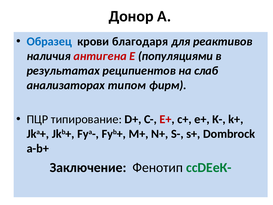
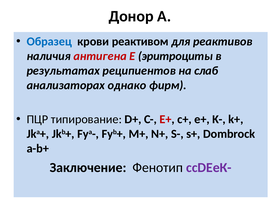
благодаря: благодаря -> реактивом
популяциями: популяциями -> эритроциты
типом: типом -> однако
ccDEеК- colour: green -> purple
